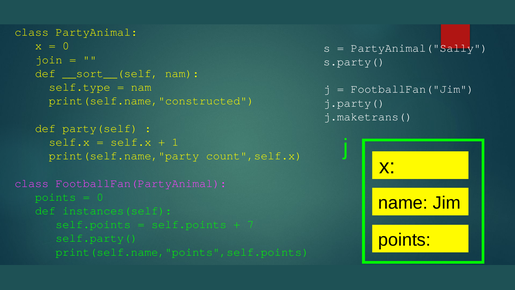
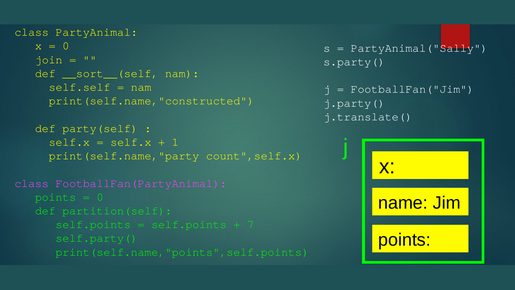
self.type: self.type -> self.self
j.maketrans(: j.maketrans( -> j.translate(
instances(self: instances(self -> partition(self
